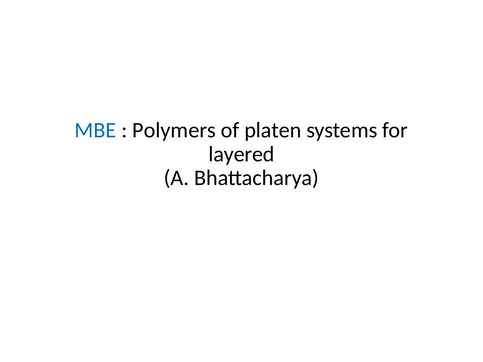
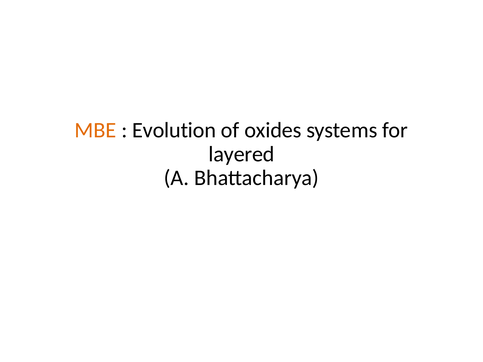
MBE colour: blue -> orange
Polymers: Polymers -> Evolution
platen: platen -> oxides
